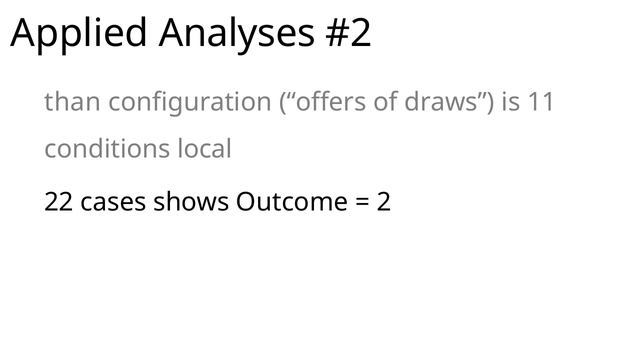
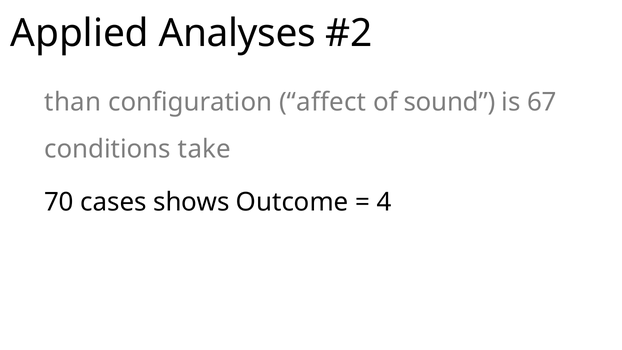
offers: offers -> affect
draws: draws -> sound
11: 11 -> 67
local: local -> take
22: 22 -> 70
2: 2 -> 4
